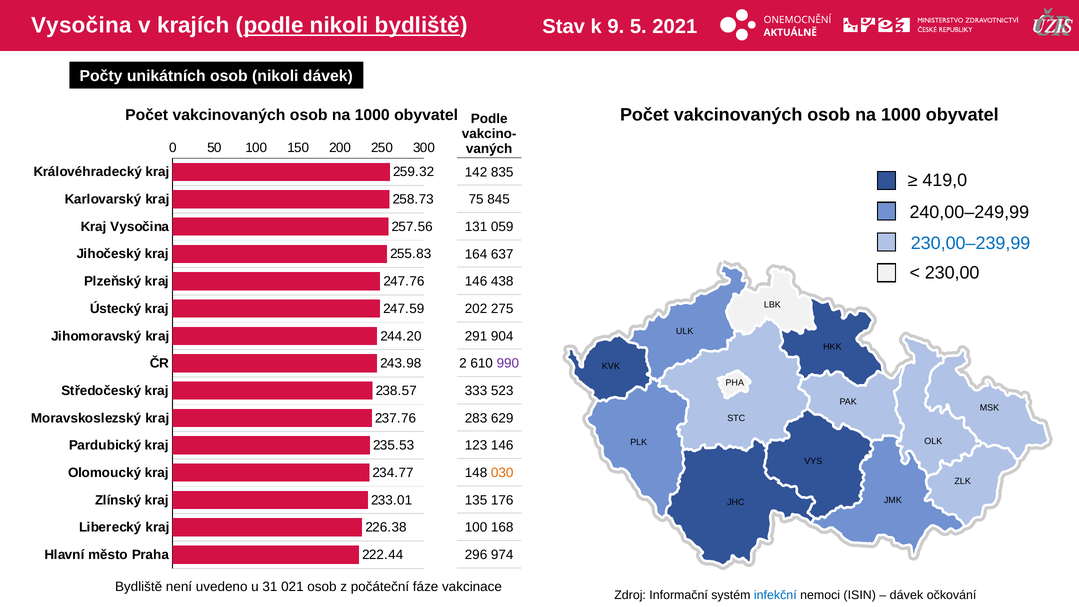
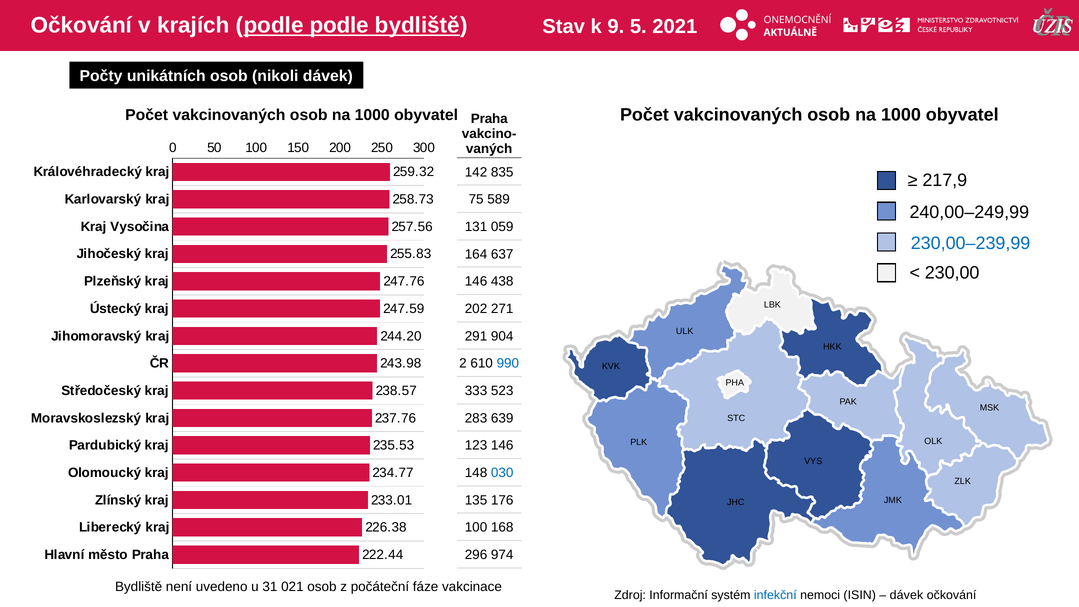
Vysočina at (81, 25): Vysočina -> Očkování
podle nikoli: nikoli -> podle
obyvatel Podle: Podle -> Praha
419,0: 419,0 -> 217,9
845: 845 -> 589
275: 275 -> 271
990 colour: purple -> blue
629: 629 -> 639
030 colour: orange -> blue
